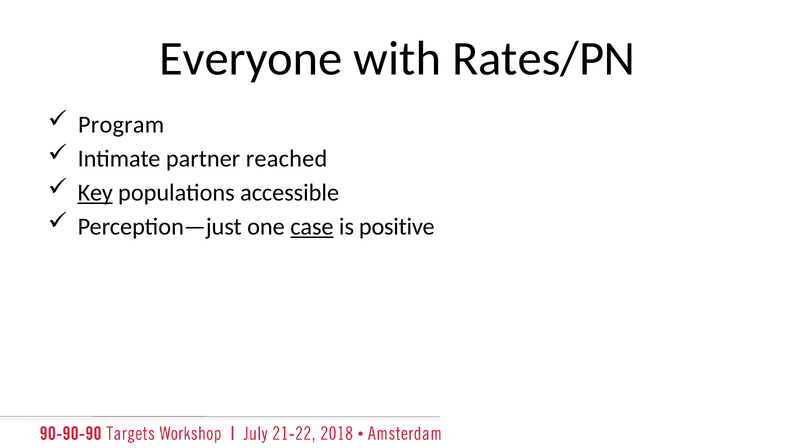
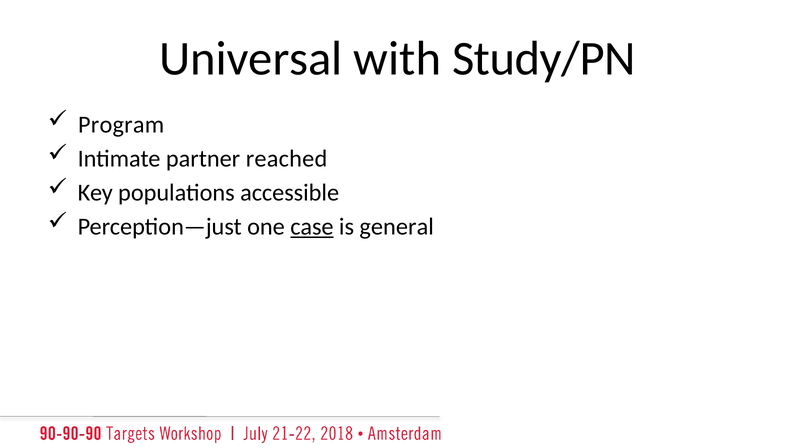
Everyone: Everyone -> Universal
Rates/PN: Rates/PN -> Study/PN
Key underline: present -> none
positive: positive -> general
